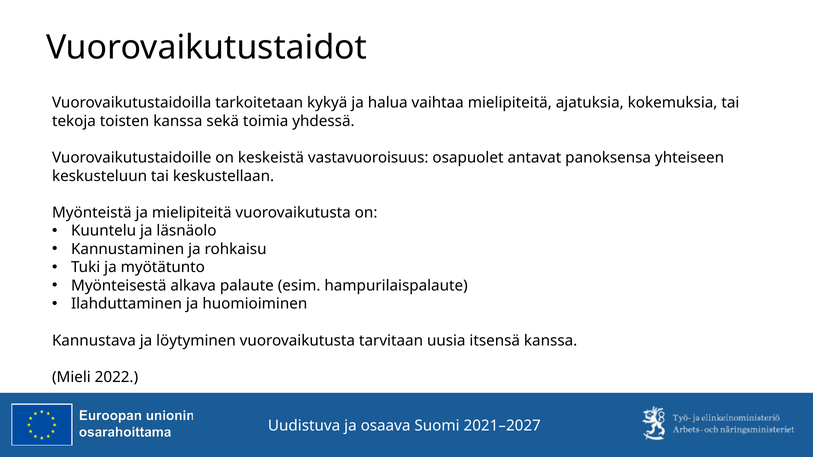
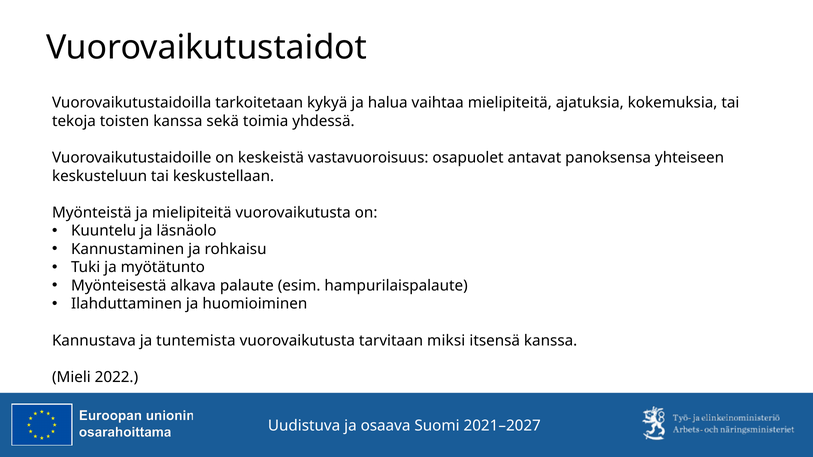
löytyminen: löytyminen -> tuntemista
uusia: uusia -> miksi
